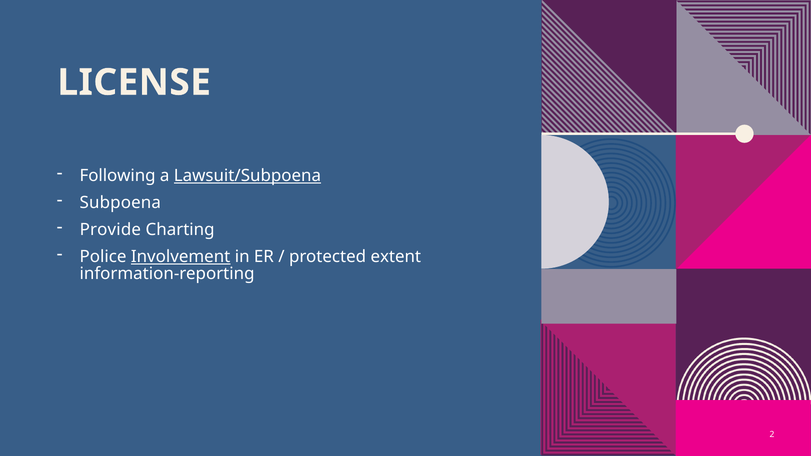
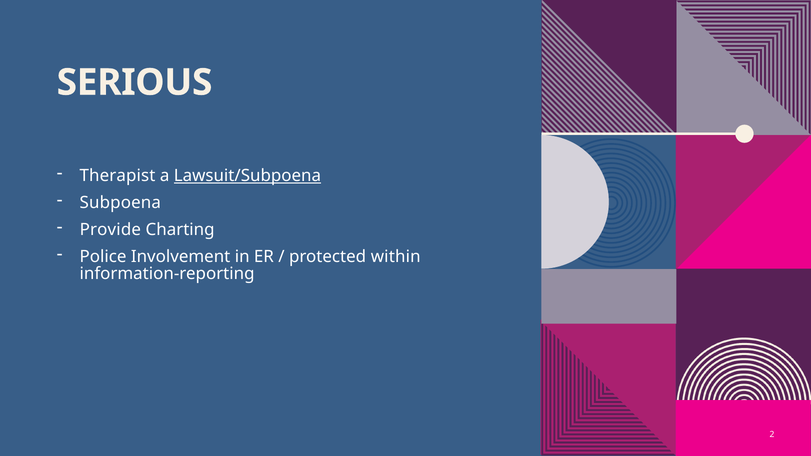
LICENSE: LICENSE -> SERIOUS
Following: Following -> Therapist
Involvement underline: present -> none
extent: extent -> within
